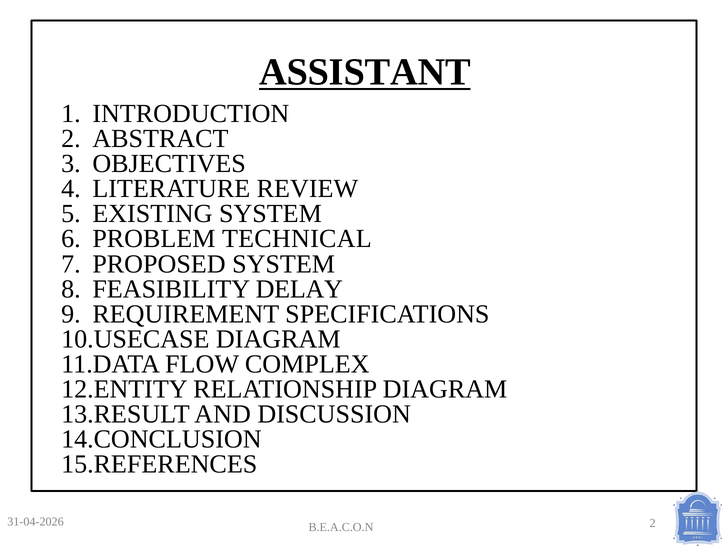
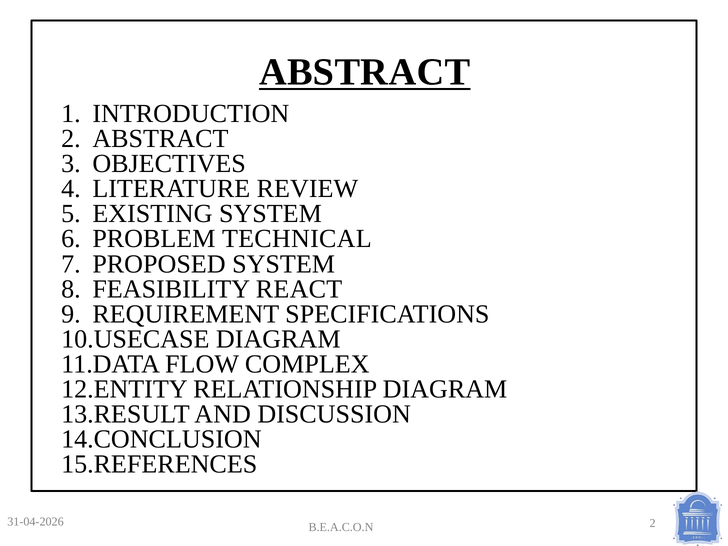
ASSISTANT at (365, 72): ASSISTANT -> ABSTRACT
DELAY: DELAY -> REACT
